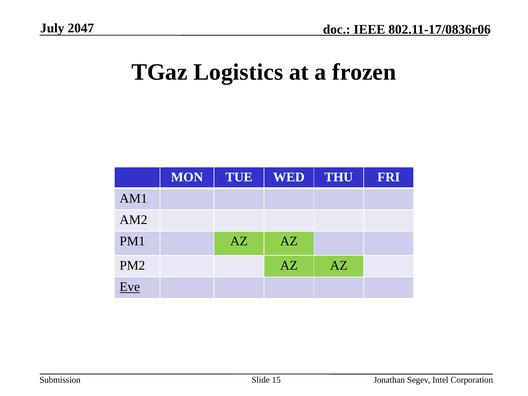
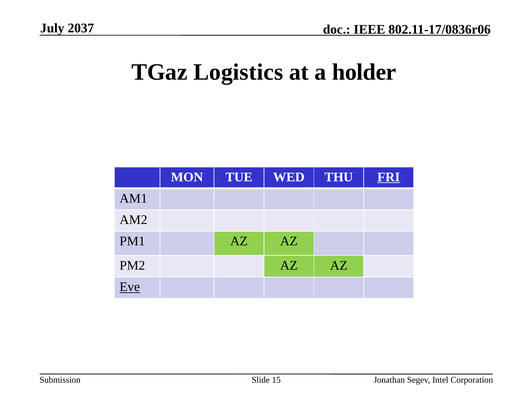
2047: 2047 -> 2037
frozen: frozen -> holder
FRI underline: none -> present
